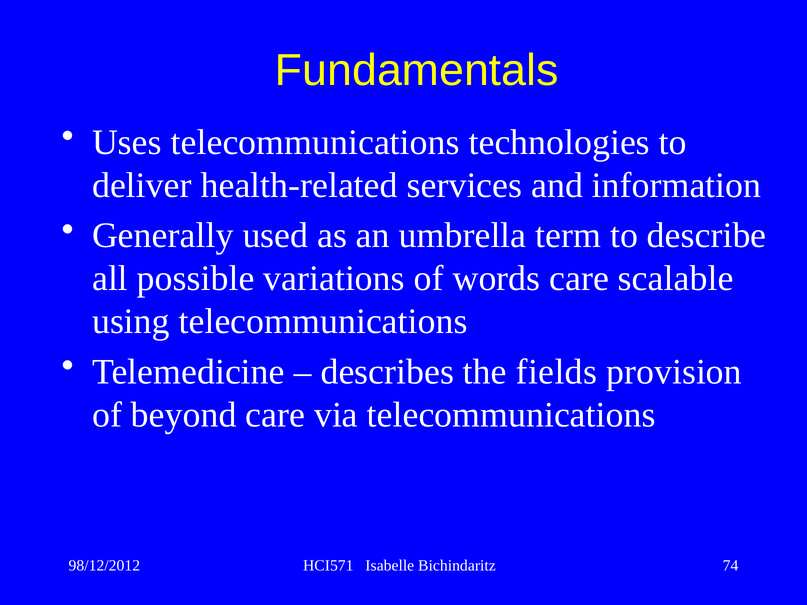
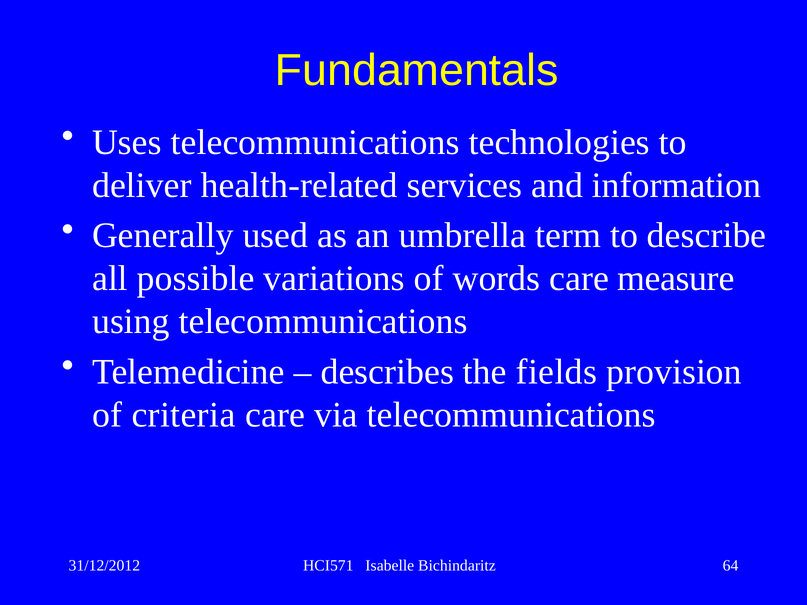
scalable: scalable -> measure
beyond: beyond -> criteria
98/12/2012: 98/12/2012 -> 31/12/2012
74: 74 -> 64
